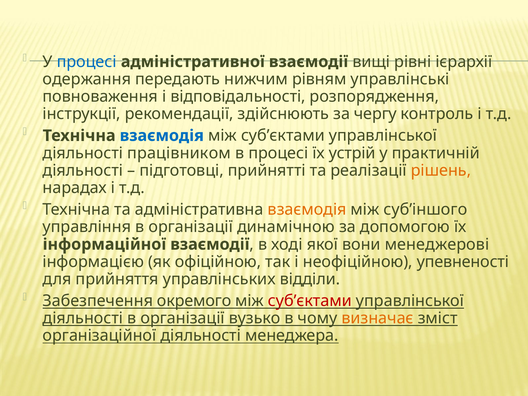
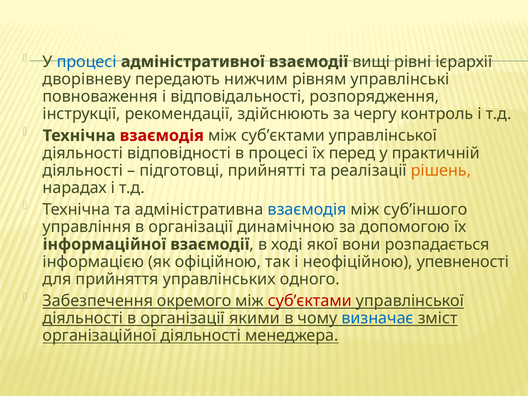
одержання: одержання -> дворівневу
взаємодія at (162, 136) colour: blue -> red
працівником: працівником -> відповідності
устрій: устрій -> перед
взаємодія at (307, 210) colour: orange -> blue
менеджерові: менеджерові -> розпадається
відділи: відділи -> одного
вузько: вузько -> якими
визначає colour: orange -> blue
